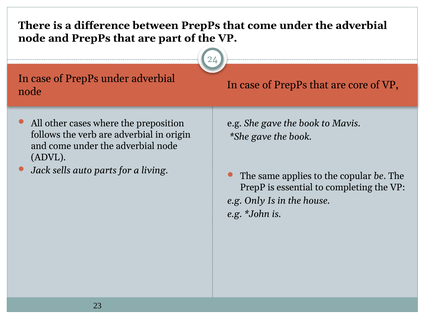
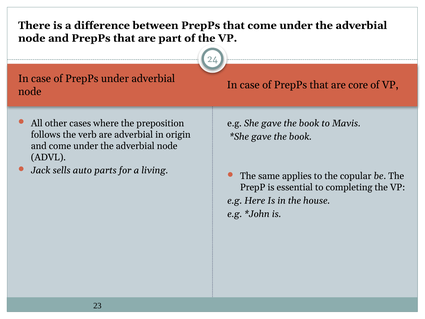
Only: Only -> Here
